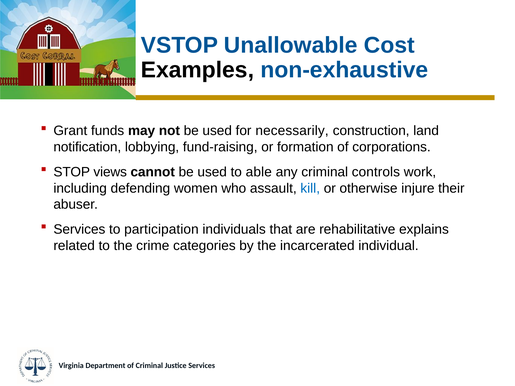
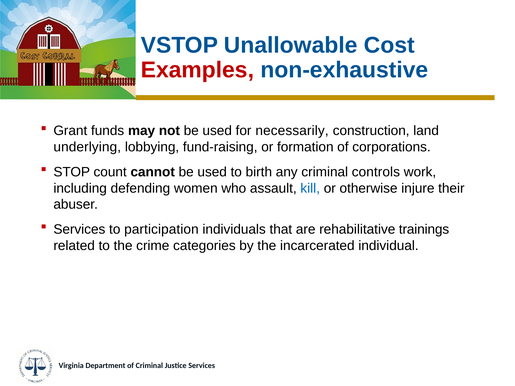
Examples colour: black -> red
notification: notification -> underlying
views: views -> count
able: able -> birth
explains: explains -> trainings
